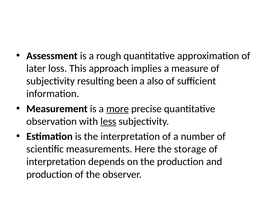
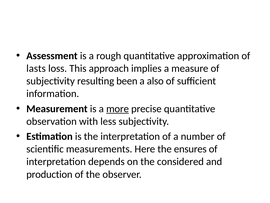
later: later -> lasts
less underline: present -> none
storage: storage -> ensures
the production: production -> considered
